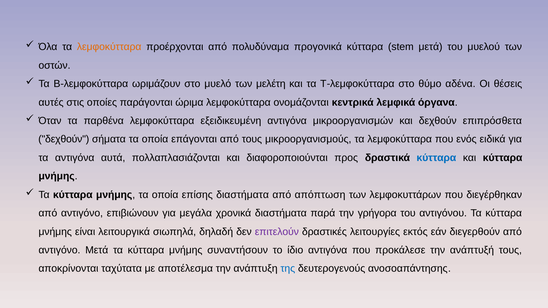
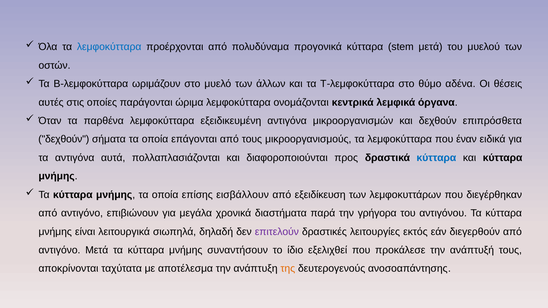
λεμφοκύτταρα at (109, 47) colour: orange -> blue
μελέτη: μελέτη -> άλλων
ενός: ενός -> έναν
επίσης διαστήματα: διαστήματα -> εισβάλλουν
απόπτωση: απόπτωση -> εξειδίκευση
ίδιο αντιγόνα: αντιγόνα -> εξελιχθεί
της colour: blue -> orange
